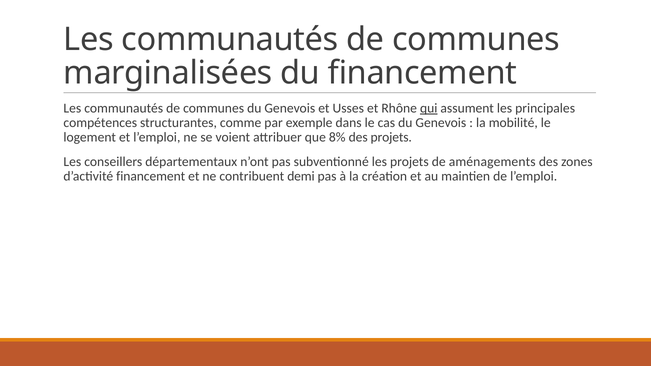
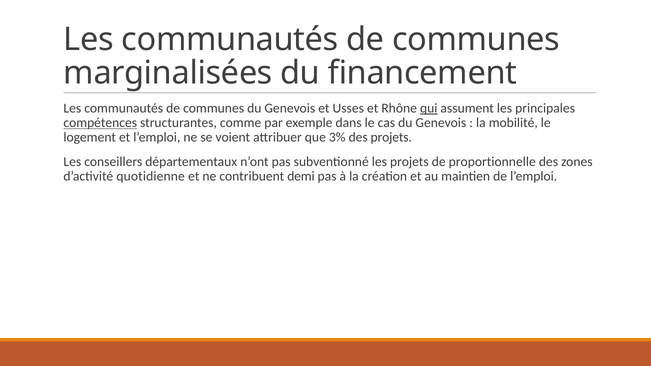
compétences underline: none -> present
8%: 8% -> 3%
aménagements: aménagements -> proportionnelle
d’activité financement: financement -> quotidienne
